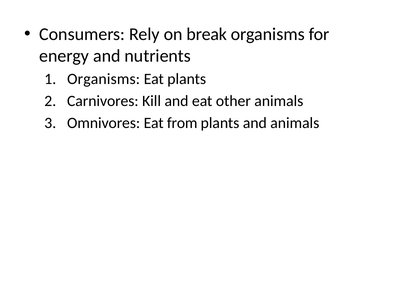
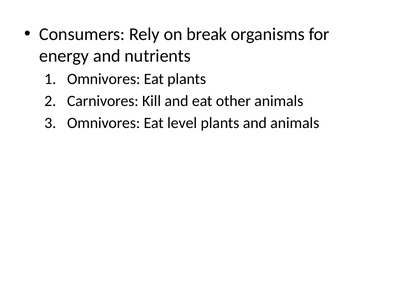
Organisms at (104, 79): Organisms -> Omnivores
from: from -> level
